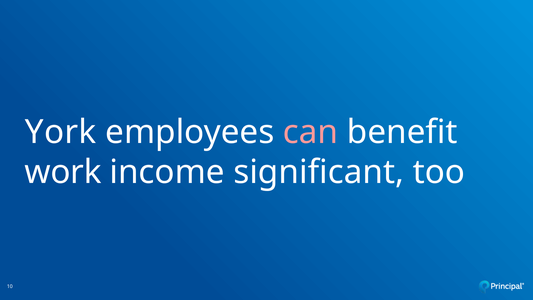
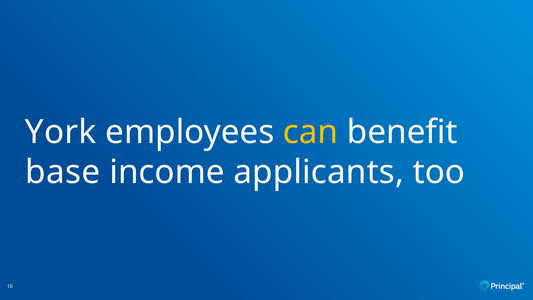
can colour: pink -> yellow
work: work -> base
significant: significant -> applicants
